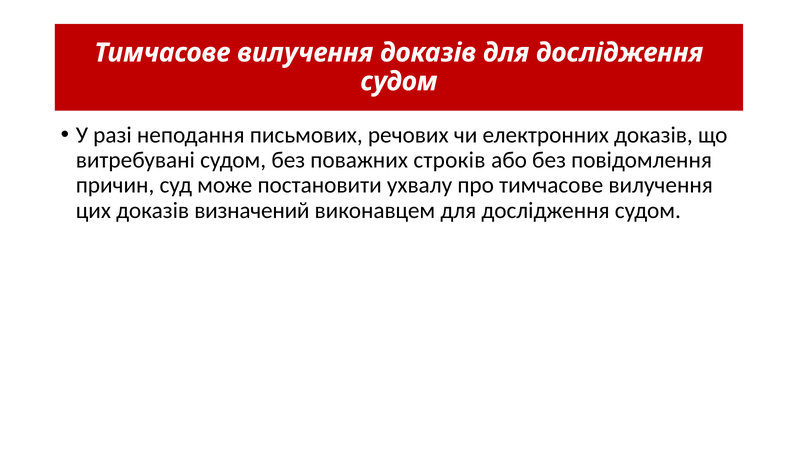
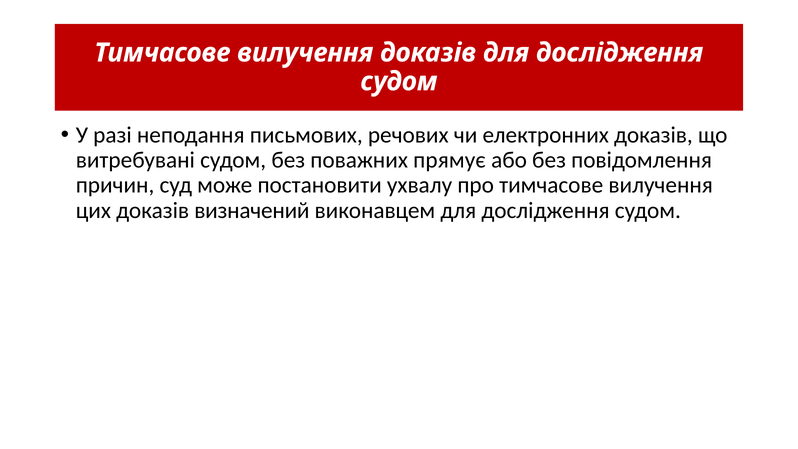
строків: строків -> прямує
